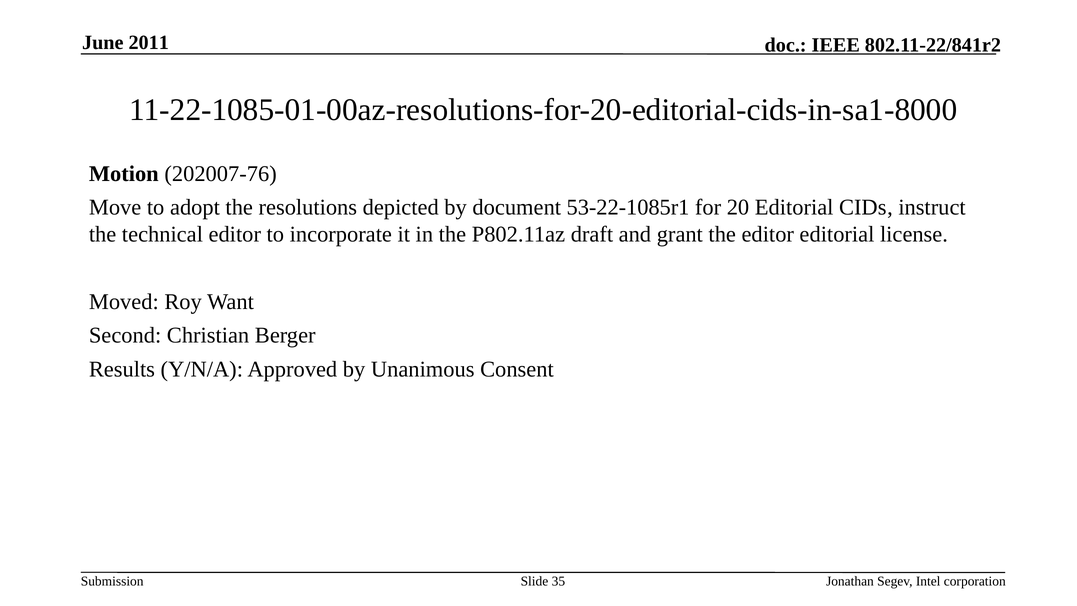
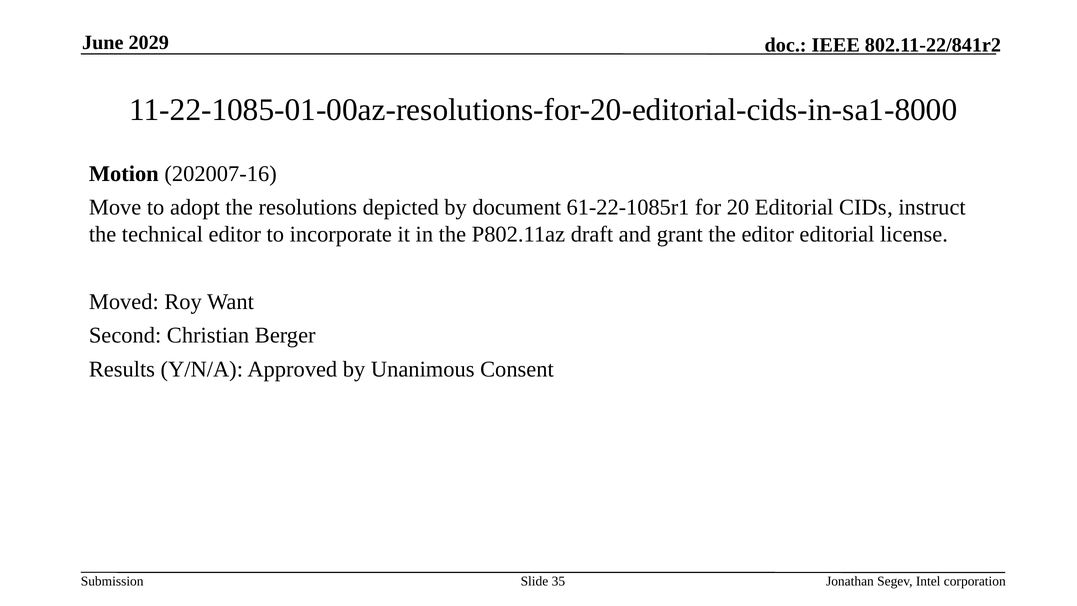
2011: 2011 -> 2029
202007-76: 202007-76 -> 202007-16
53-22-1085r1: 53-22-1085r1 -> 61-22-1085r1
